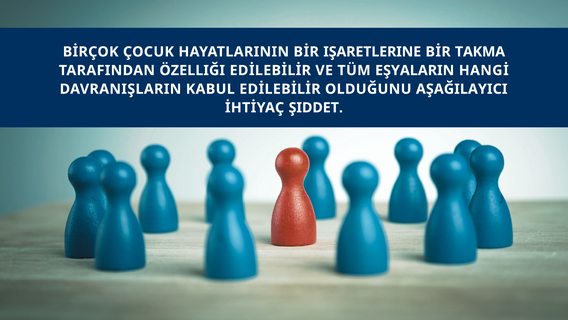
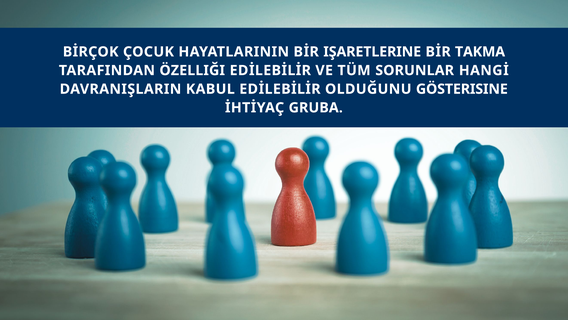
EŞYALARIN: EŞYALARIN -> SORUNLAR
AŞAĞILAYICI: AŞAĞILAYICI -> GÖSTERISINE
ŞIDDET: ŞIDDET -> GRUBA
